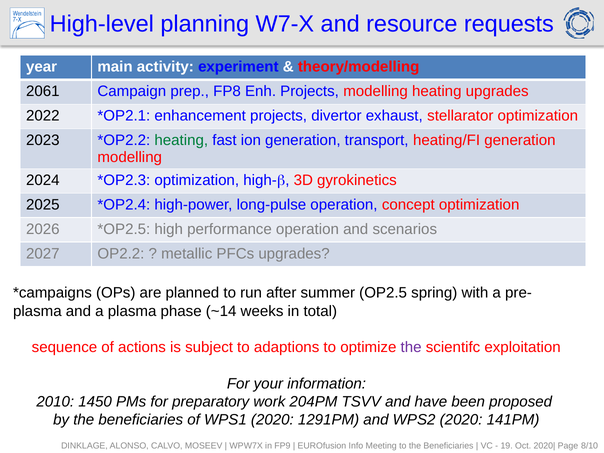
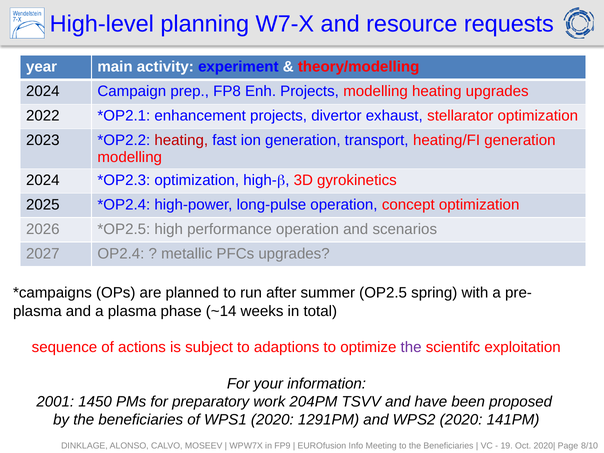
2061 at (43, 91): 2061 -> 2024
heating at (181, 140) colour: green -> red
OP2.2: OP2.2 -> OP2.4
2010: 2010 -> 2001
